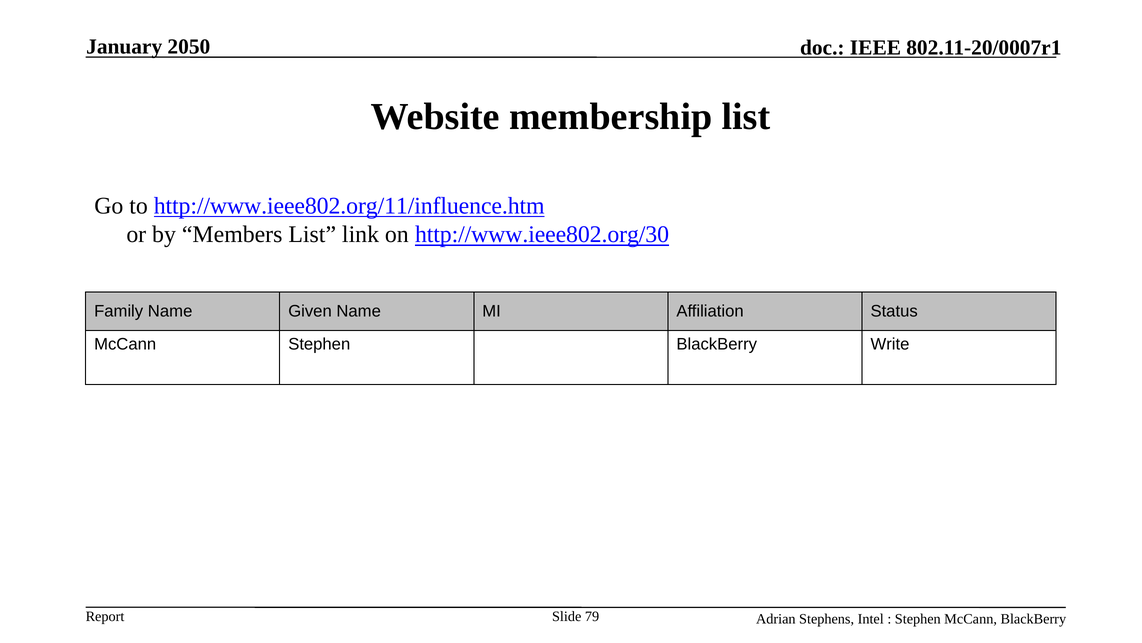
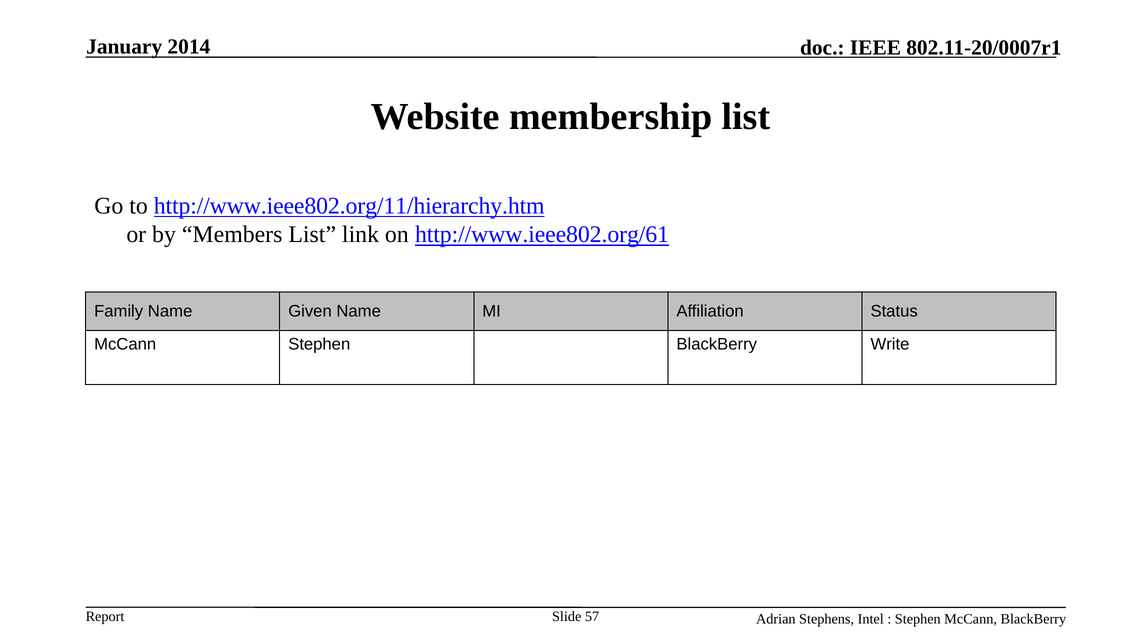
2050: 2050 -> 2014
http://www.ieee802.org/11/influence.htm: http://www.ieee802.org/11/influence.htm -> http://www.ieee802.org/11/hierarchy.htm
http://www.ieee802.org/30: http://www.ieee802.org/30 -> http://www.ieee802.org/61
79: 79 -> 57
